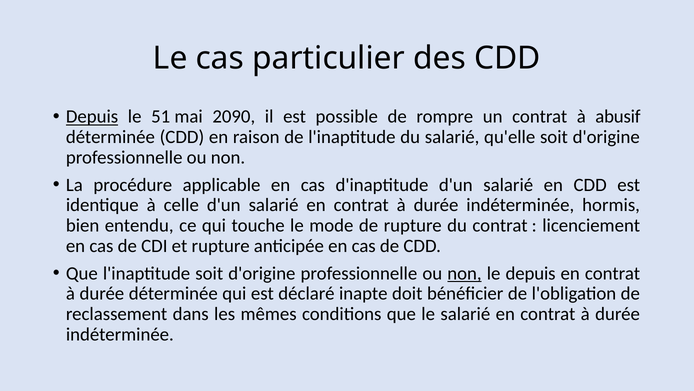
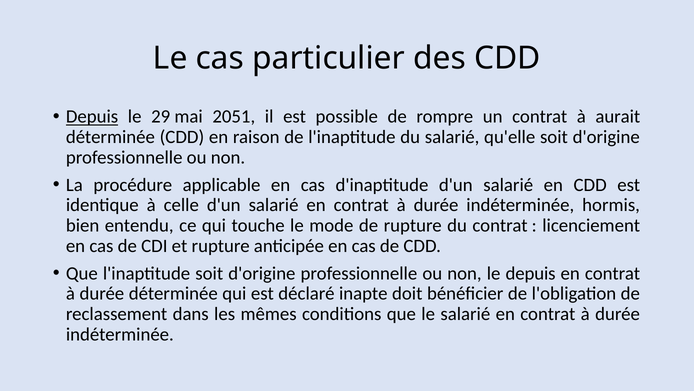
51: 51 -> 29
2090: 2090 -> 2051
abusif: abusif -> aurait
non at (464, 273) underline: present -> none
